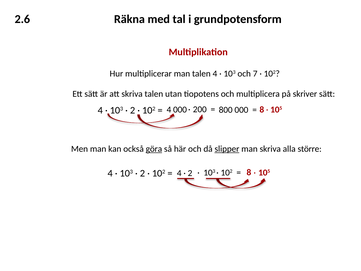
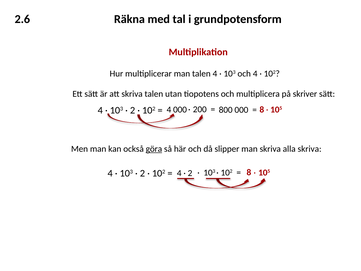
och 7: 7 -> 4
slipper underline: present -> none
alla större: större -> skriva
